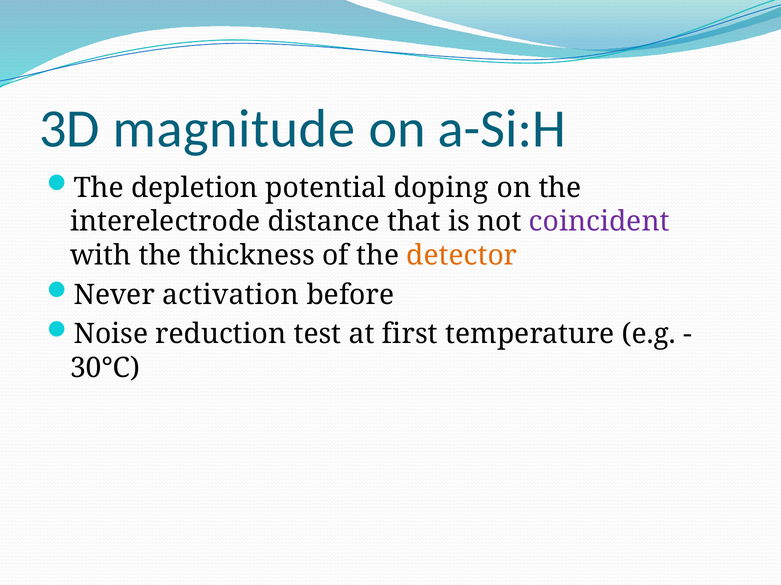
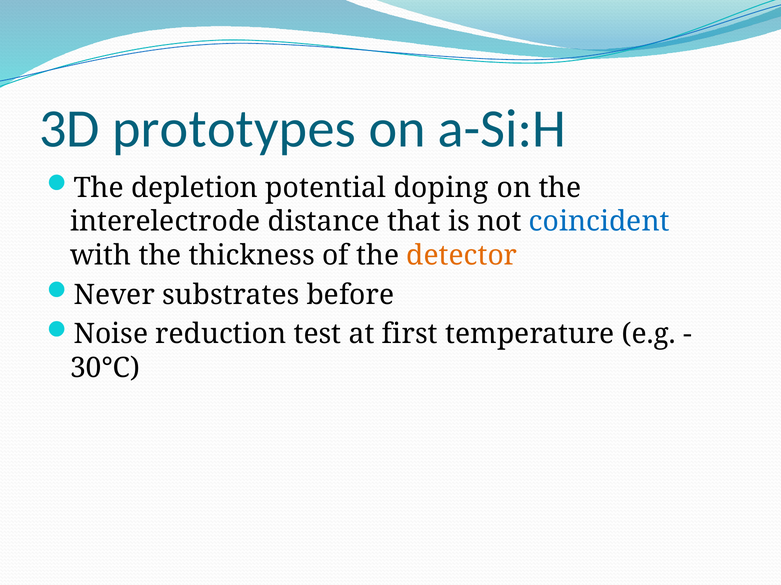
magnitude: magnitude -> prototypes
coincident colour: purple -> blue
activation: activation -> substrates
